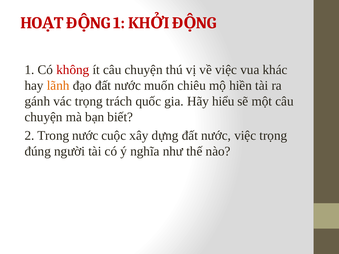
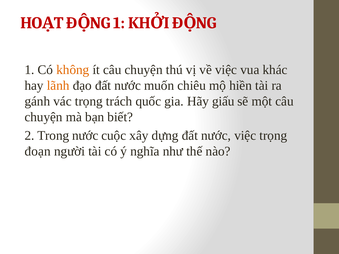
không colour: red -> orange
hiểu: hiểu -> giấu
đúng: đúng -> đoạn
